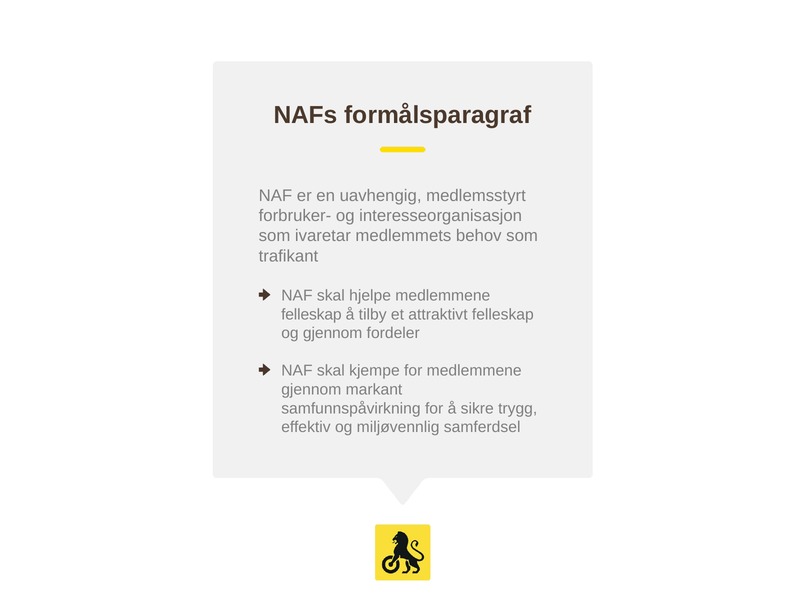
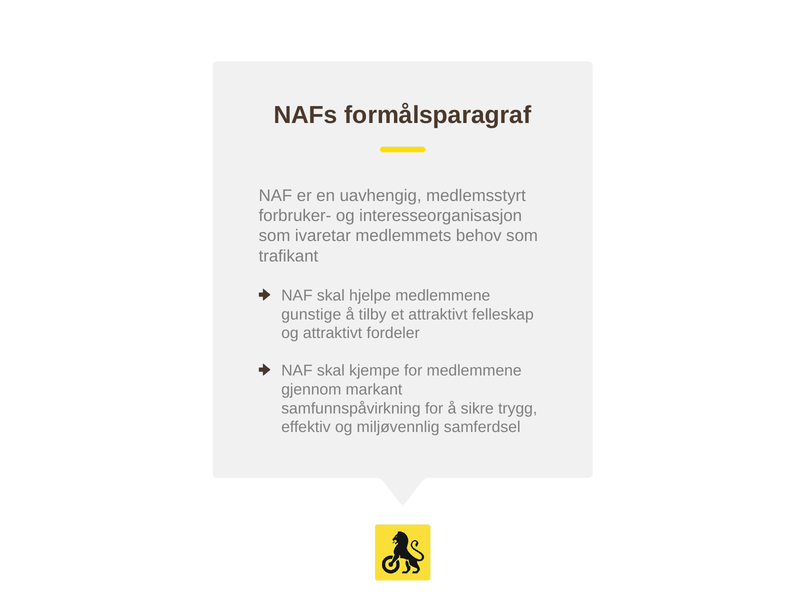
felleskap at (311, 314): felleskap -> gunstige
og gjennom: gjennom -> attraktivt
